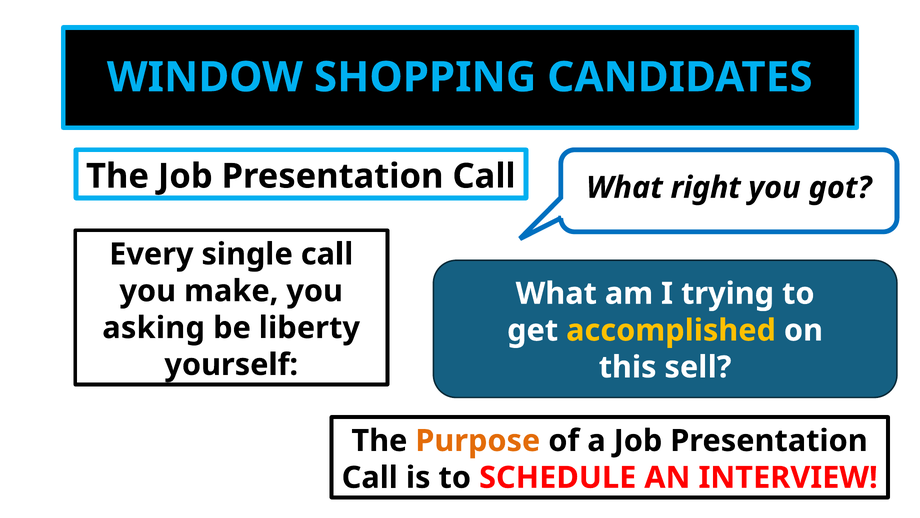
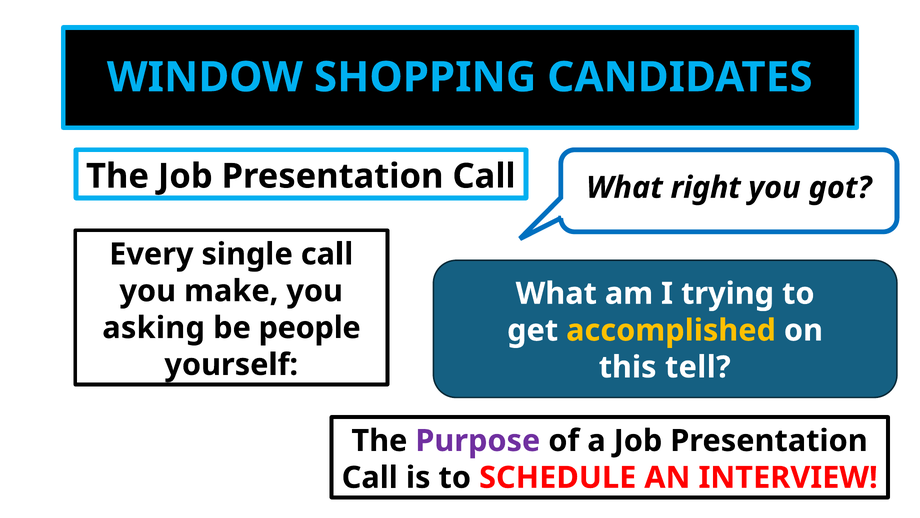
liberty: liberty -> people
sell: sell -> tell
Purpose colour: orange -> purple
